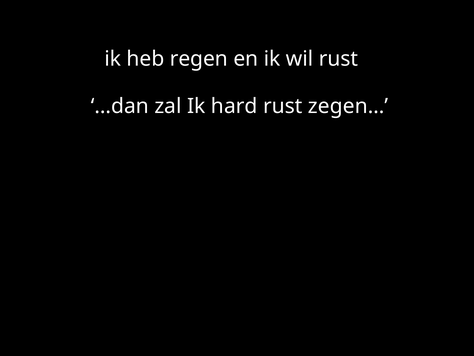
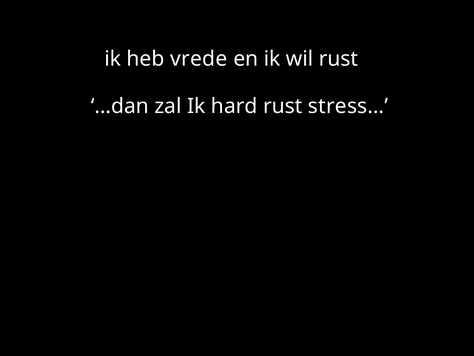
regen: regen -> vrede
zegen…: zegen… -> stress…
